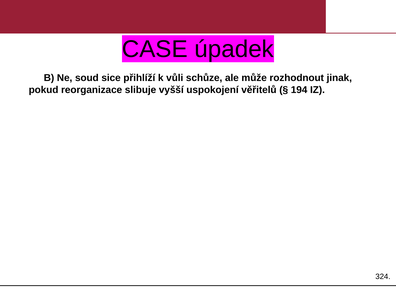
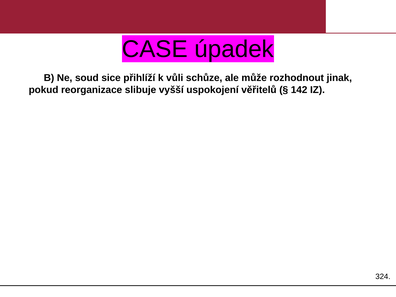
194: 194 -> 142
